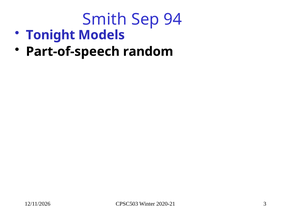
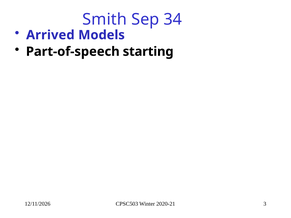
94: 94 -> 34
Tonight: Tonight -> Arrived
random: random -> starting
